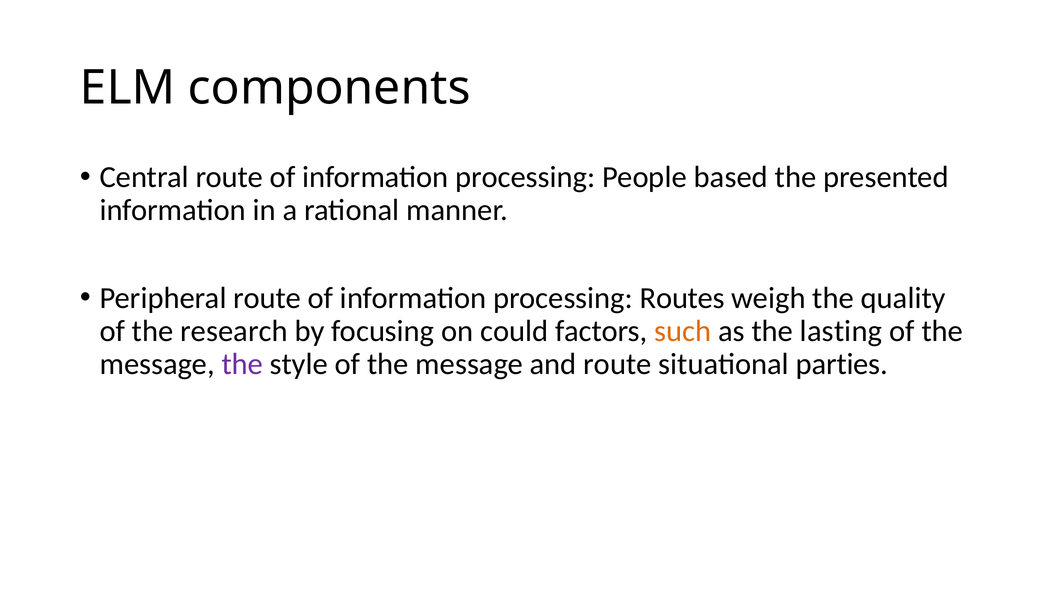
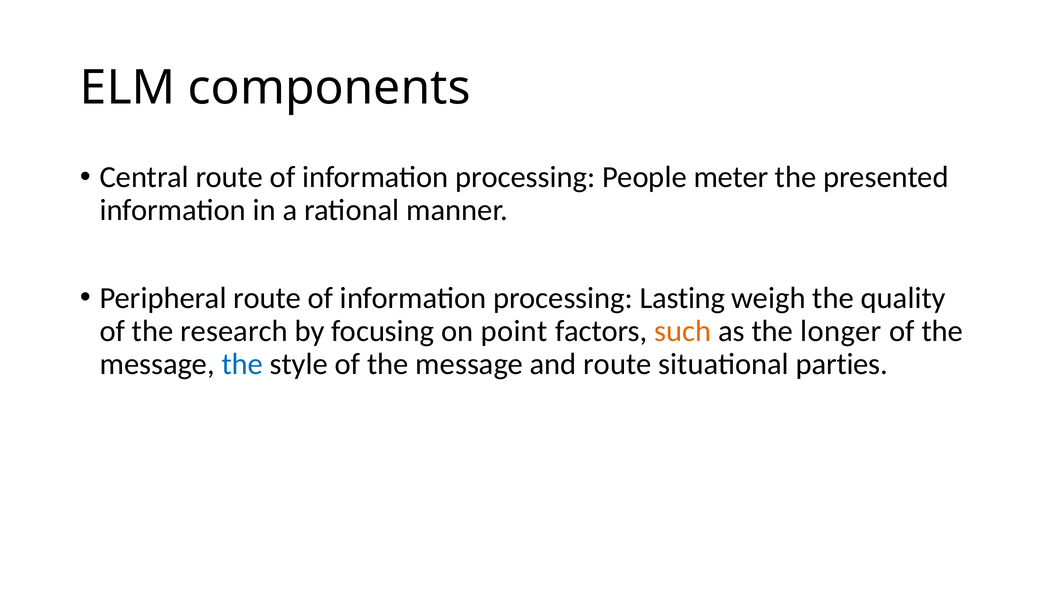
based: based -> meter
Routes: Routes -> Lasting
could: could -> point
lasting: lasting -> longer
the at (242, 364) colour: purple -> blue
